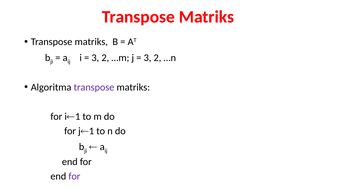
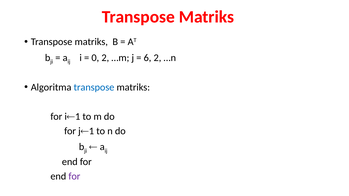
3 at (95, 58): 3 -> 0
3 at (147, 58): 3 -> 6
transpose at (94, 87) colour: purple -> blue
